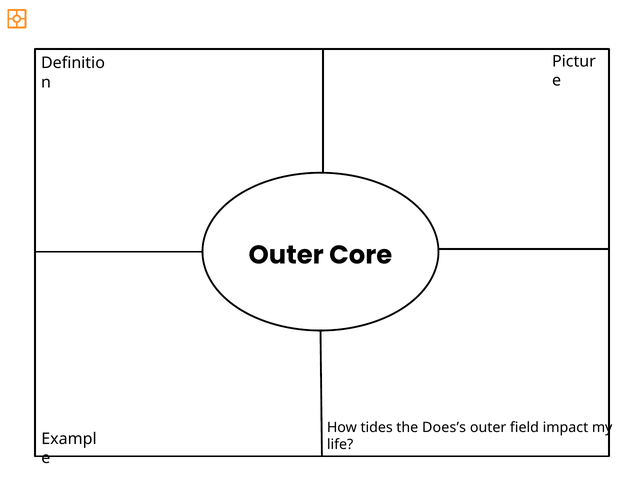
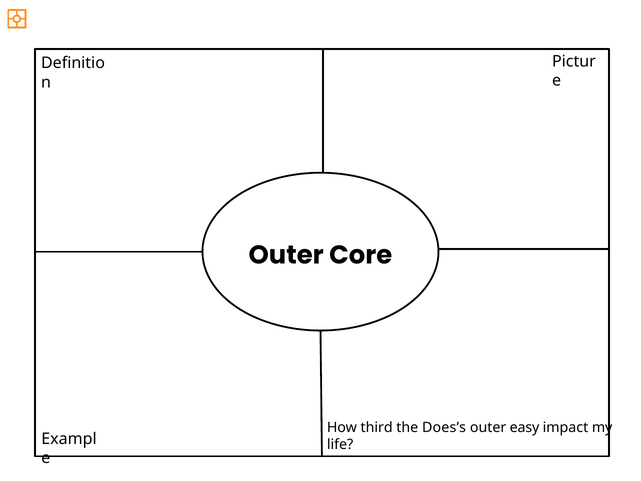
tides: tides -> third
field: field -> easy
